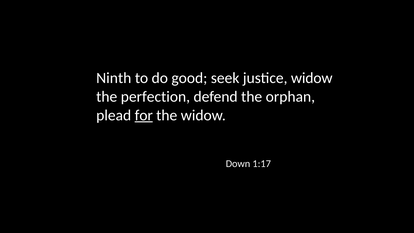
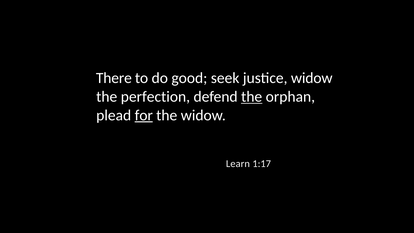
Ninth: Ninth -> There
the at (252, 97) underline: none -> present
Down: Down -> Learn
